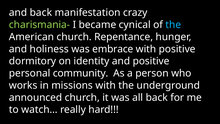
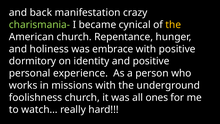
the at (173, 25) colour: light blue -> yellow
community: community -> experience
announced: announced -> foolishness
all back: back -> ones
